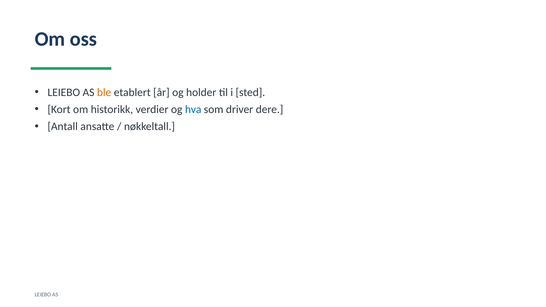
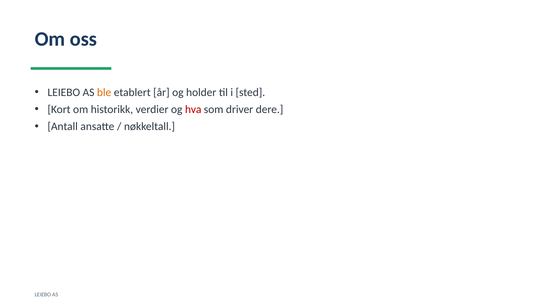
hva colour: blue -> red
